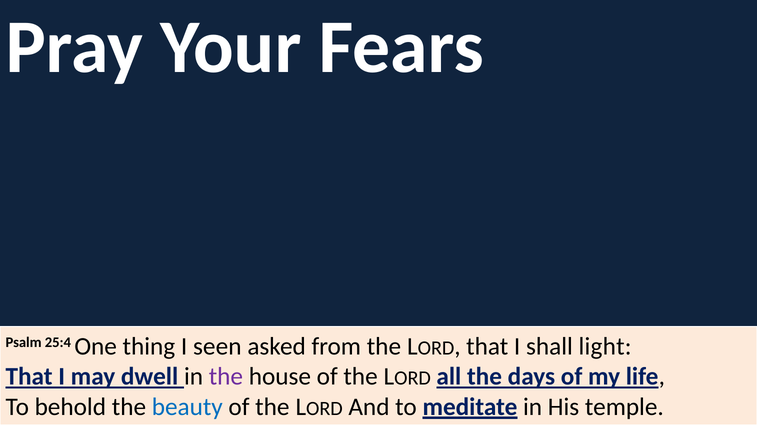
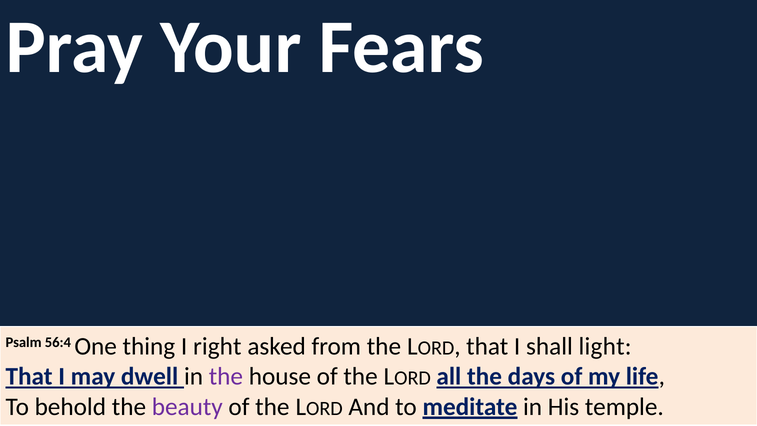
25:4: 25:4 -> 56:4
seen: seen -> right
beauty colour: blue -> purple
